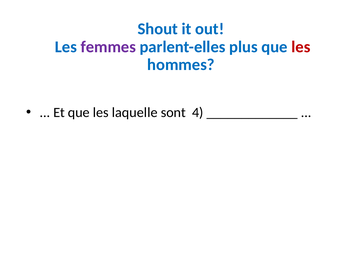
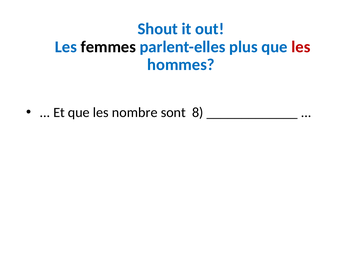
femmes colour: purple -> black
laquelle: laquelle -> nombre
4: 4 -> 8
